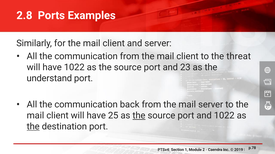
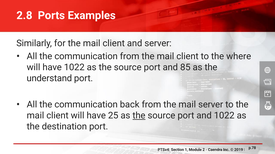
threat: threat -> where
23: 23 -> 85
the at (33, 127) underline: present -> none
